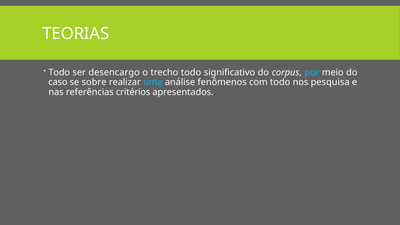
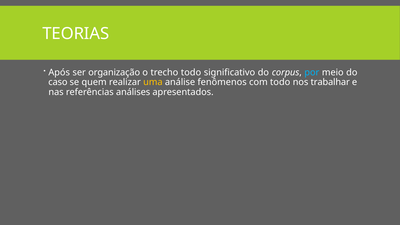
Todo at (59, 72): Todo -> Após
desencargo: desencargo -> organização
sobre: sobre -> quem
uma colour: light blue -> yellow
pesquisa: pesquisa -> trabalhar
critérios: critérios -> análises
